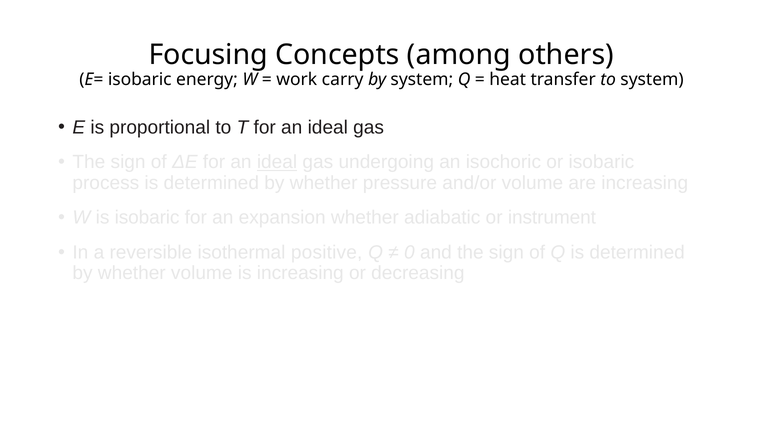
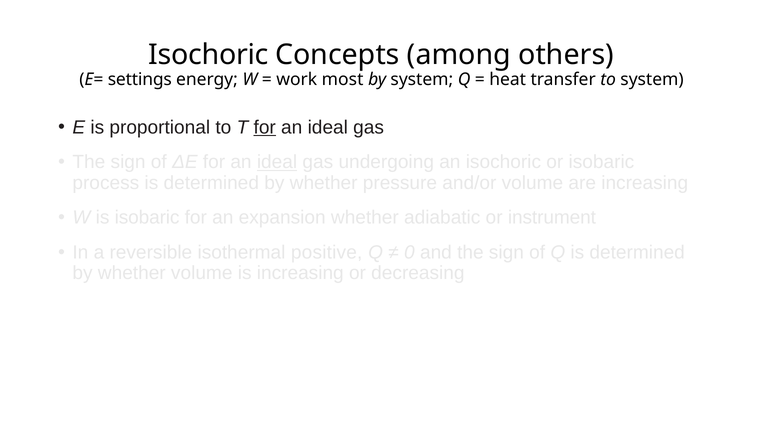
Focusing at (208, 55): Focusing -> Isochoric
E= isobaric: isobaric -> settings
carry: carry -> most
for at (265, 127) underline: none -> present
